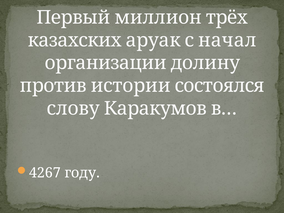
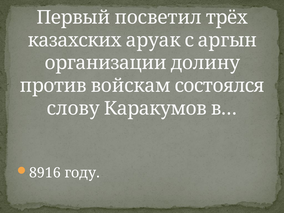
миллион: миллион -> посветил
начал: начал -> аргын
истории: истории -> войскам
4267: 4267 -> 8916
